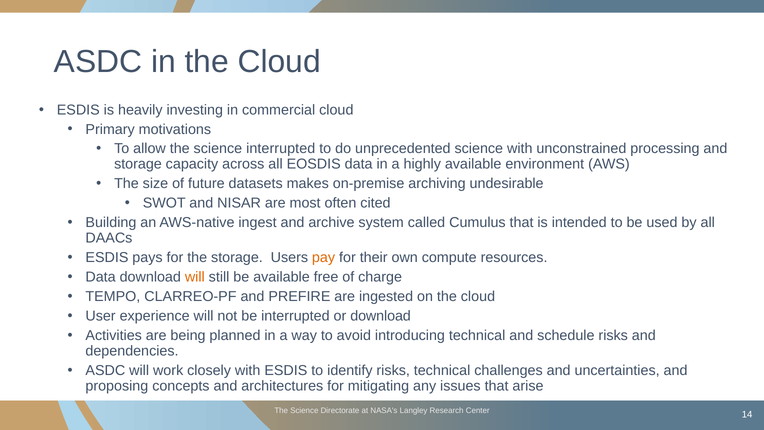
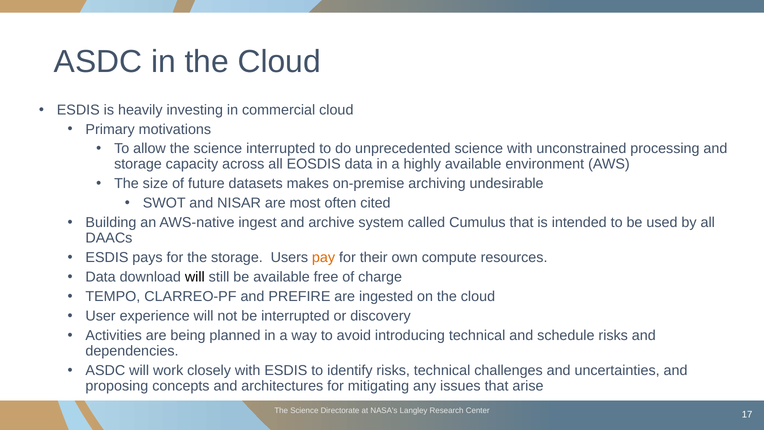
will at (195, 277) colour: orange -> black
or download: download -> discovery
14: 14 -> 17
